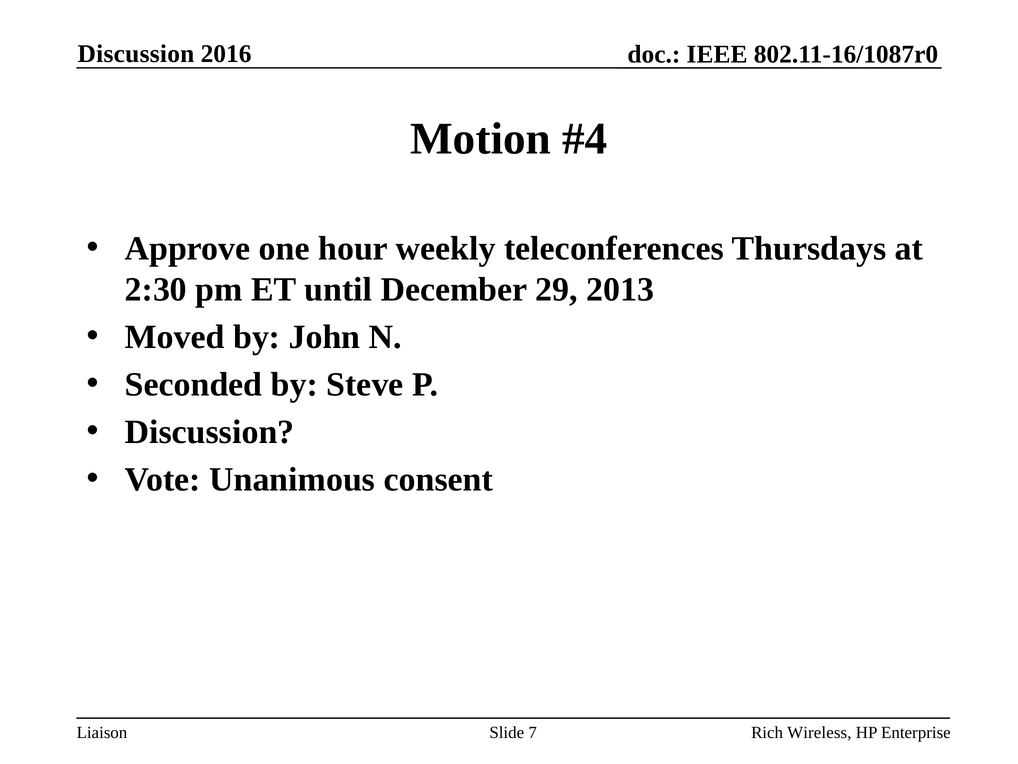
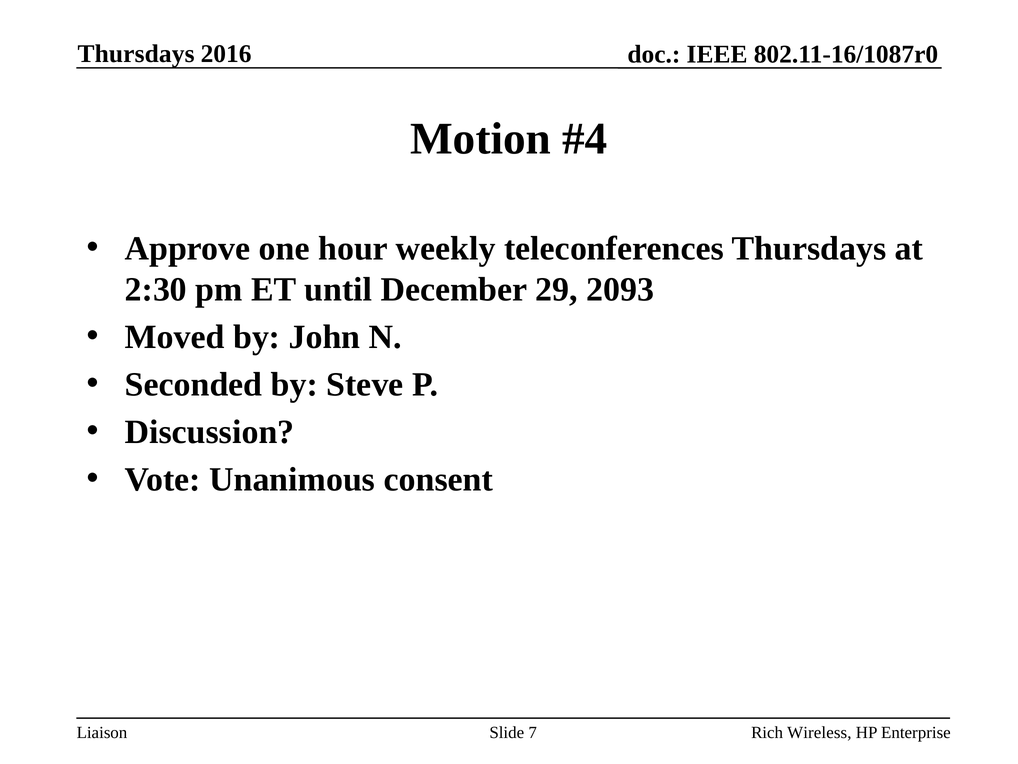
Discussion at (136, 54): Discussion -> Thursdays
2013: 2013 -> 2093
